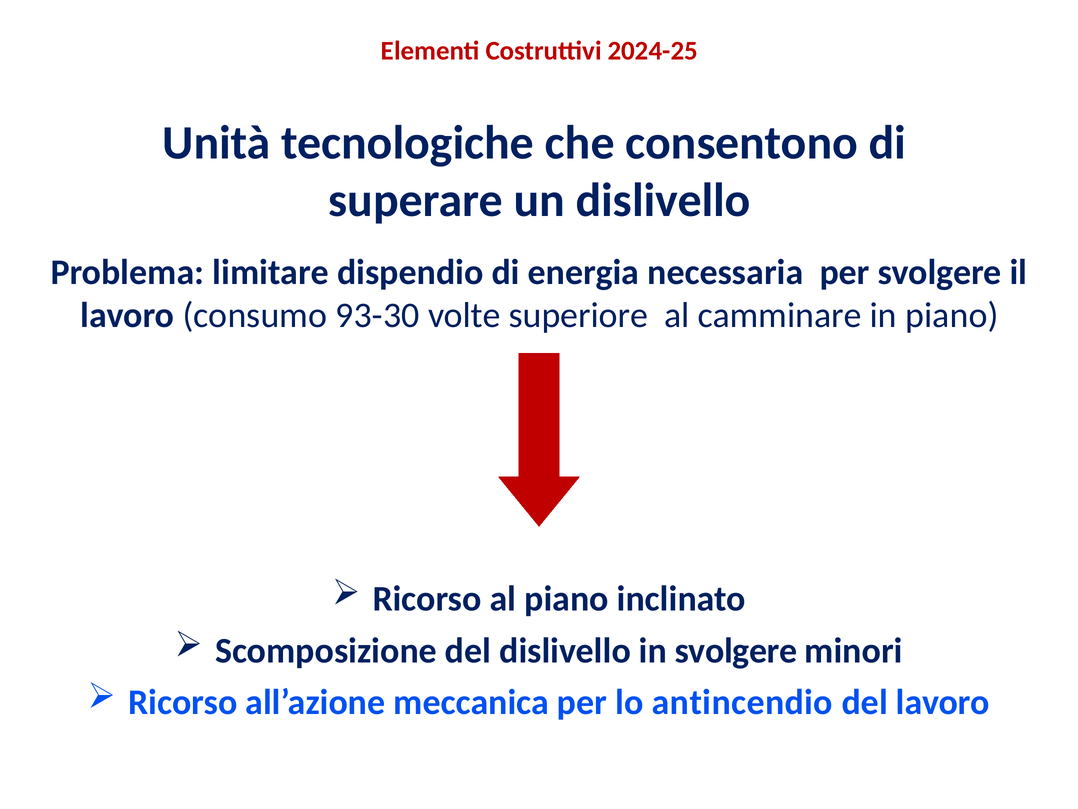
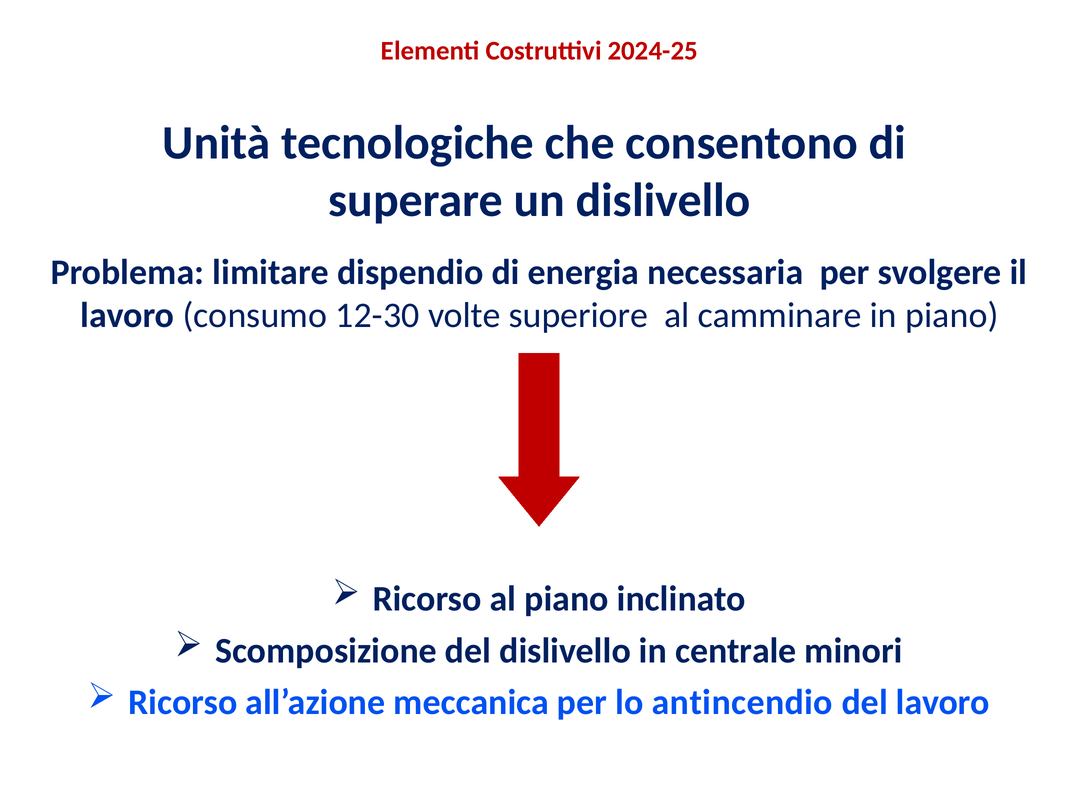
93-30: 93-30 -> 12-30
in svolgere: svolgere -> centrale
